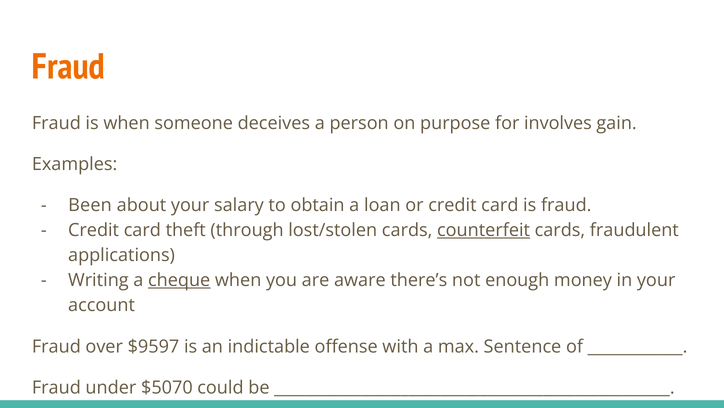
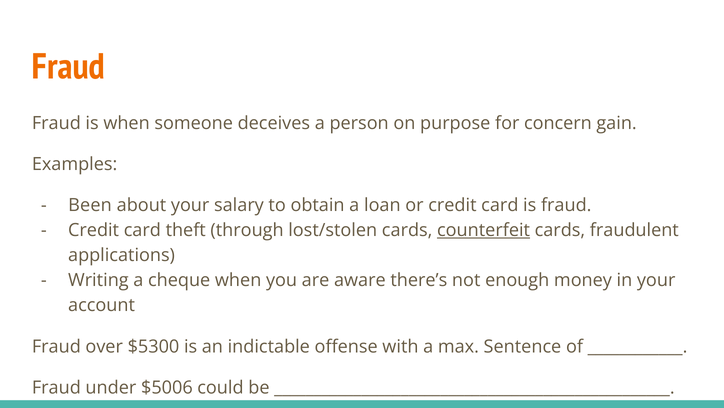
involves: involves -> concern
cheque underline: present -> none
$9597: $9597 -> $5300
$5070: $5070 -> $5006
